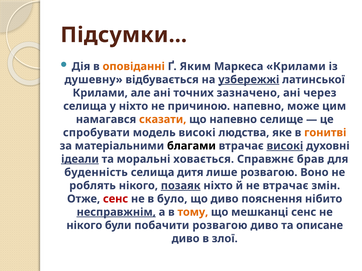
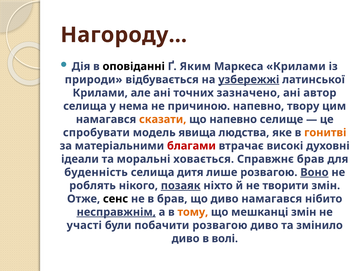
Підсумки…: Підсумки… -> Нагороду…
оповіданні colour: orange -> black
душевну: душевну -> природи
через: через -> автор
у ніхто: ніхто -> нема
може: може -> твору
модель високі: високі -> явища
благами colour: black -> red
високі at (285, 146) underline: present -> none
ідеали underline: present -> none
Воно underline: none -> present
не втрачає: втрачає -> творити
сенс at (116, 199) colour: red -> black
в було: було -> брав
диво пояснення: пояснення -> намагався
мешканці сенс: сенс -> змін
нікого at (84, 226): нікого -> участі
описане: описане -> змінило
злої: злої -> волі
